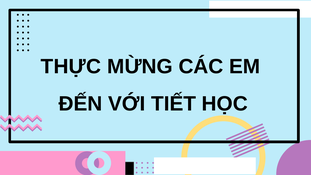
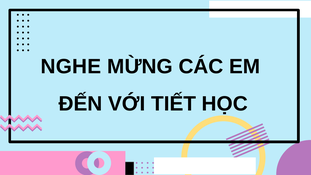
THỰC: THỰC -> NGHE
